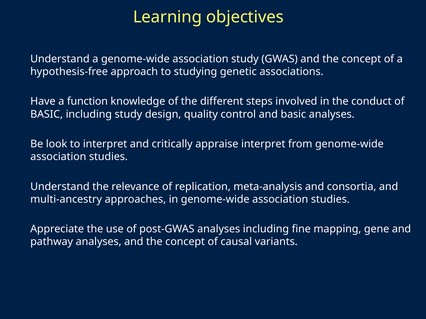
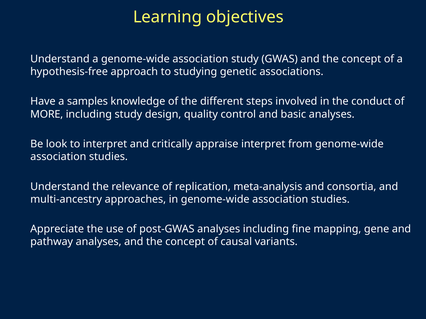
function: function -> samples
BASIC at (47, 114): BASIC -> MORE
